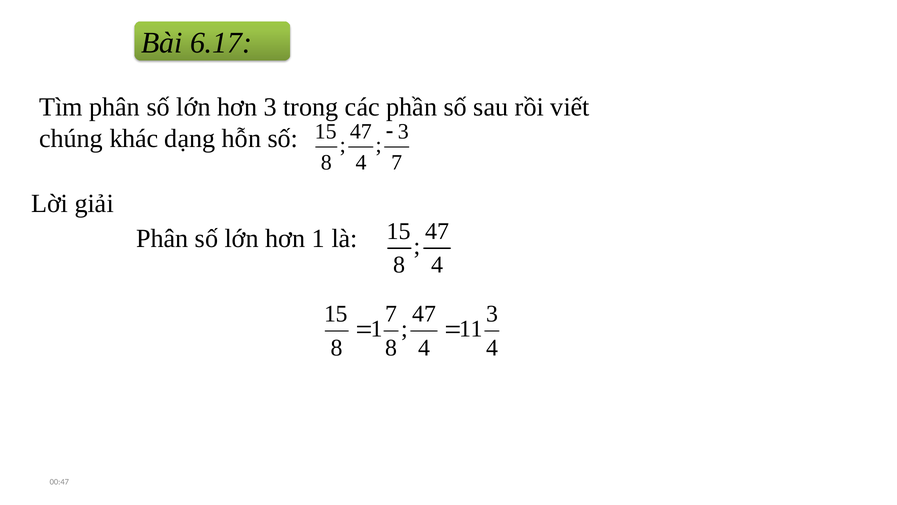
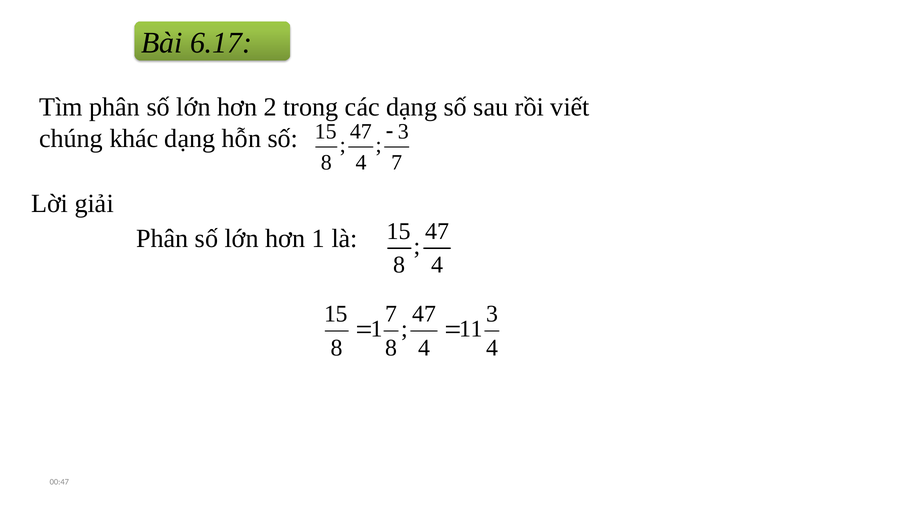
hơn 3: 3 -> 2
các phần: phần -> dạng
